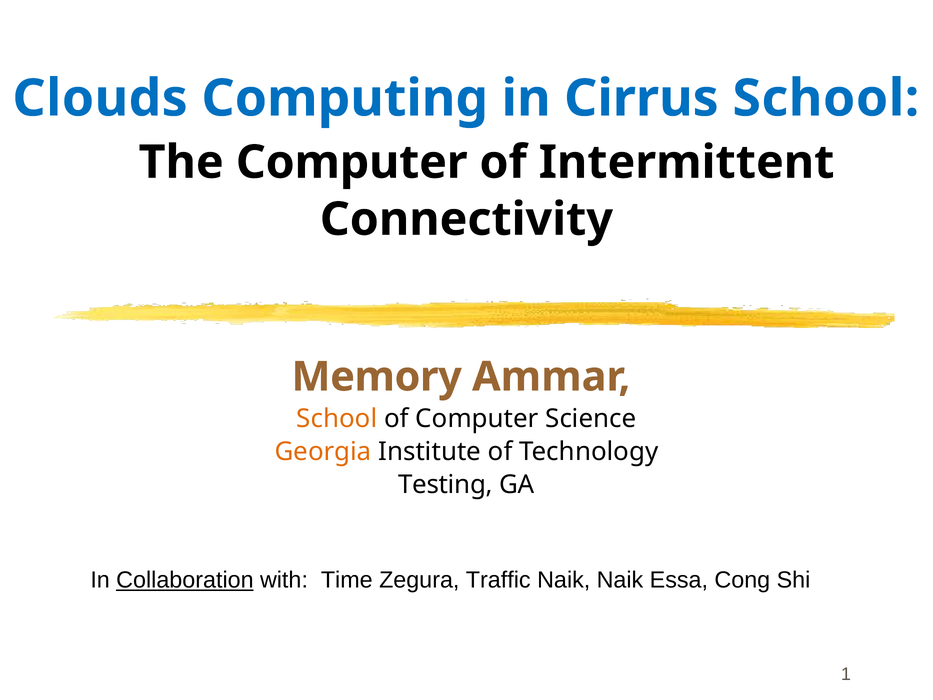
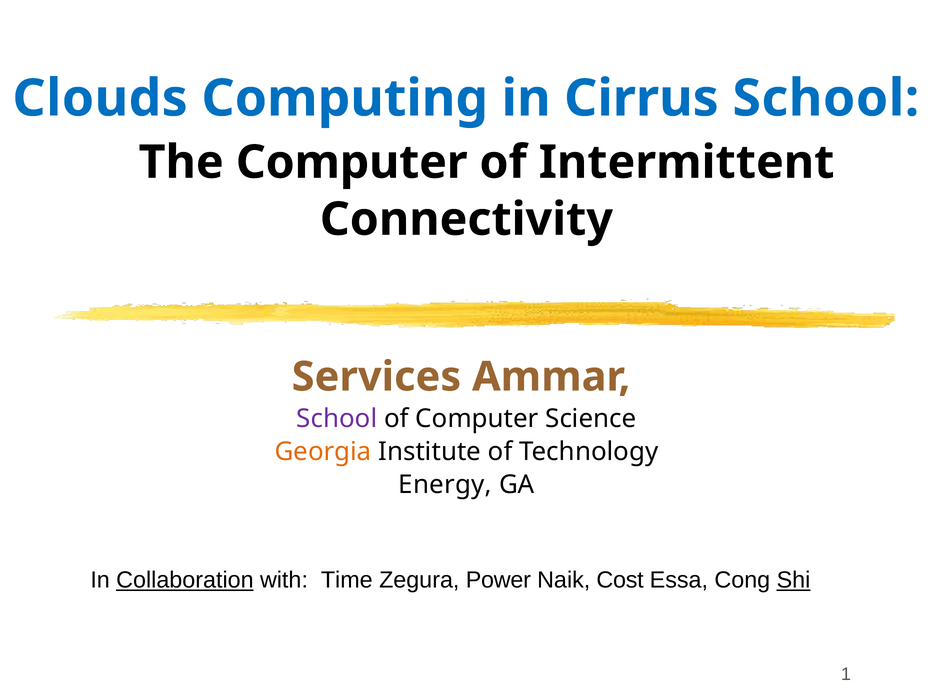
Memory: Memory -> Services
School at (337, 418) colour: orange -> purple
Testing: Testing -> Energy
Traffic: Traffic -> Power
Naik Naik: Naik -> Cost
Shi underline: none -> present
